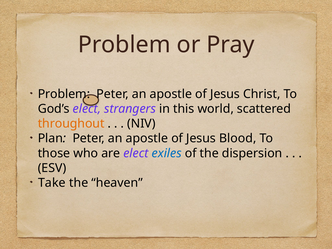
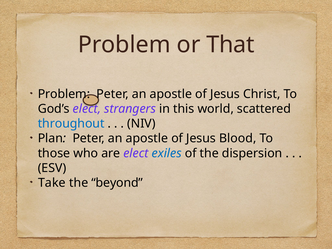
Pray: Pray -> That
throughout colour: orange -> blue
heaven: heaven -> beyond
